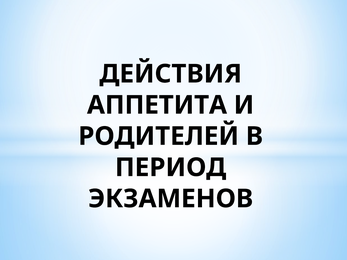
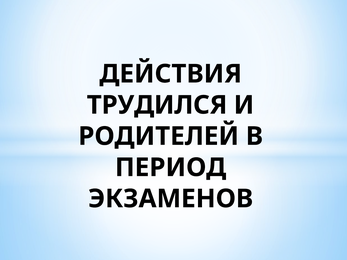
АППЕТИТА: АППЕТИТА -> ТРУДИЛСЯ
